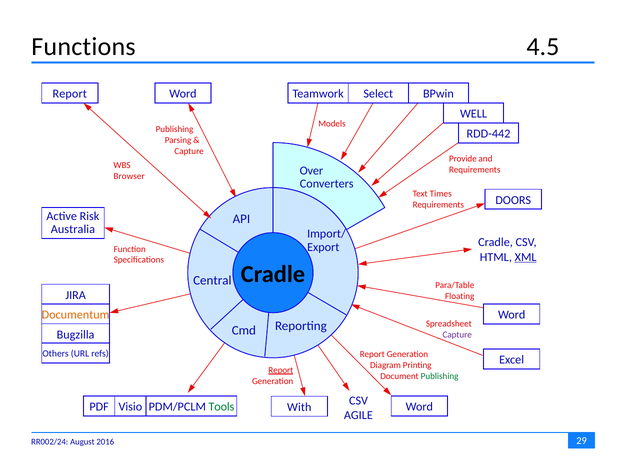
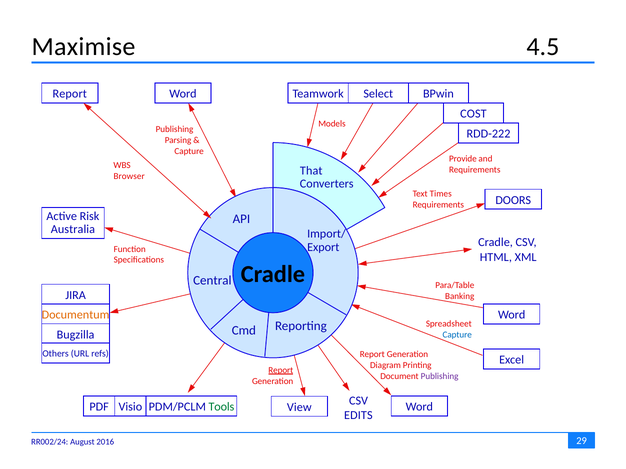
Functions: Functions -> Maximise
WELL: WELL -> COST
RDD-442: RDD-442 -> RDD-222
Over: Over -> That
XML underline: present -> none
Floating: Floating -> Banking
Capture at (457, 335) colour: purple -> blue
Publishing at (440, 377) colour: green -> purple
With: With -> View
AGILE: AGILE -> EDITS
